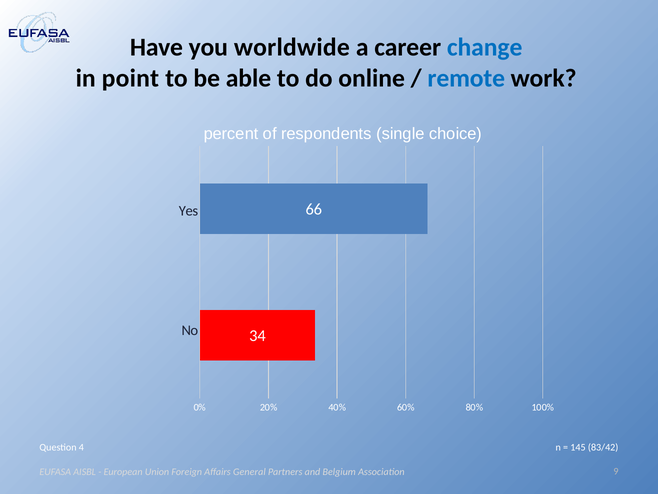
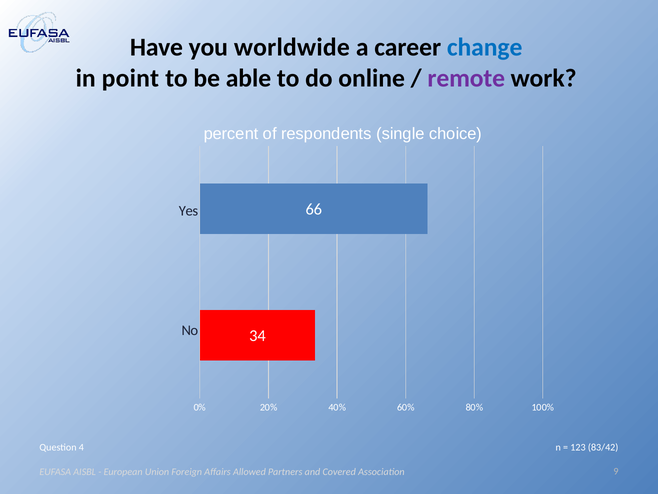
remote colour: blue -> purple
145: 145 -> 123
General: General -> Allowed
Belgium: Belgium -> Covered
